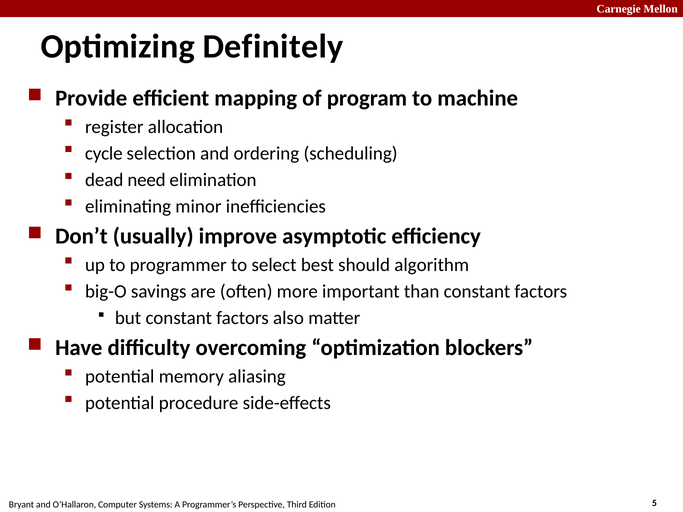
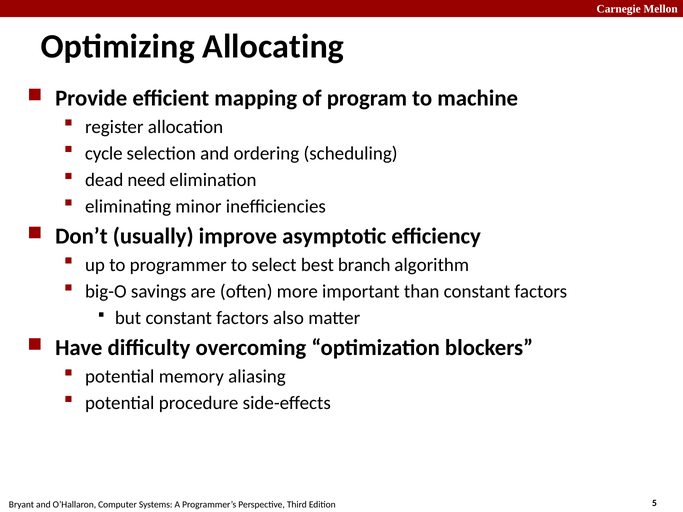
Definitely: Definitely -> Allocating
should: should -> branch
